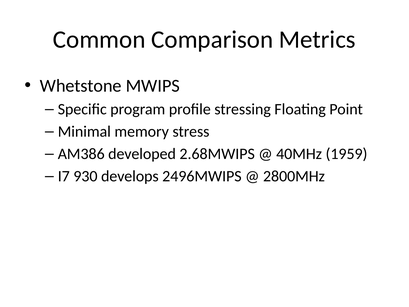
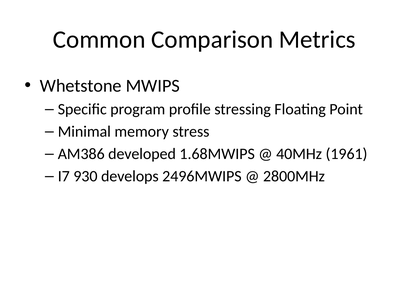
2.68MWIPS: 2.68MWIPS -> 1.68MWIPS
1959: 1959 -> 1961
